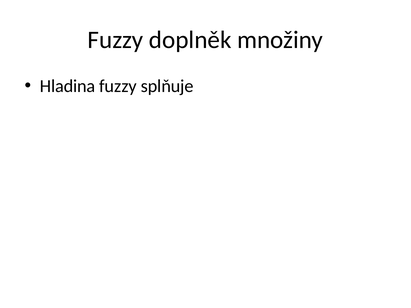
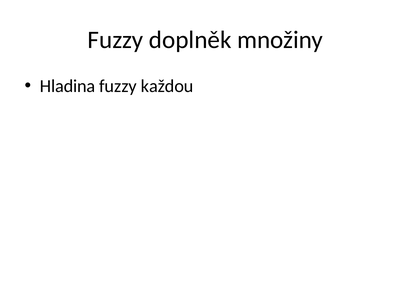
splňuje: splňuje -> každou
